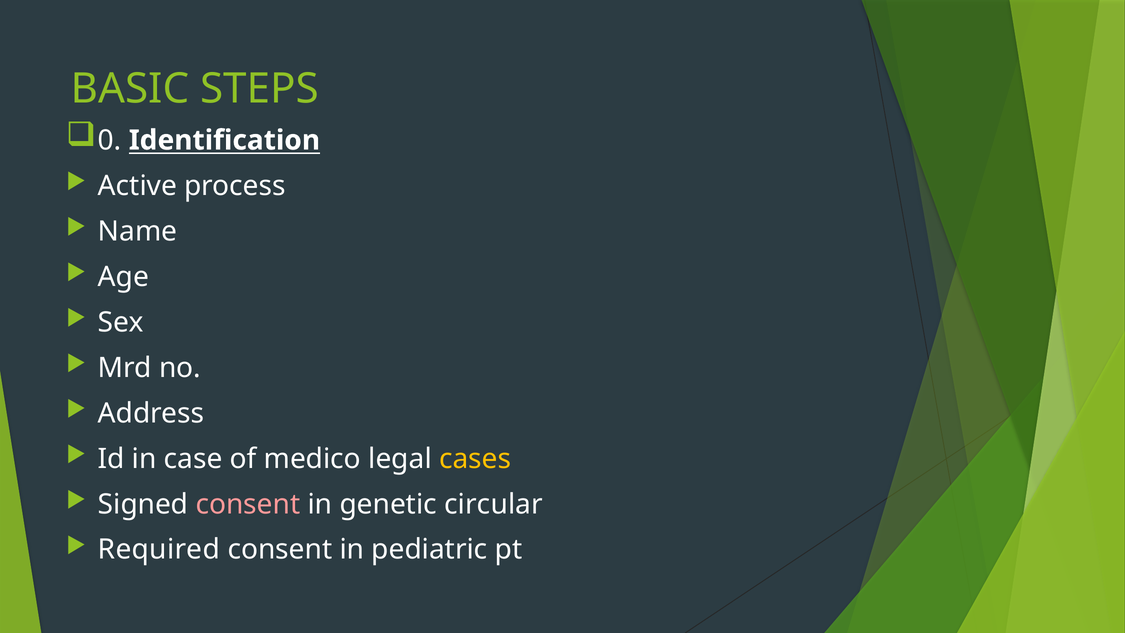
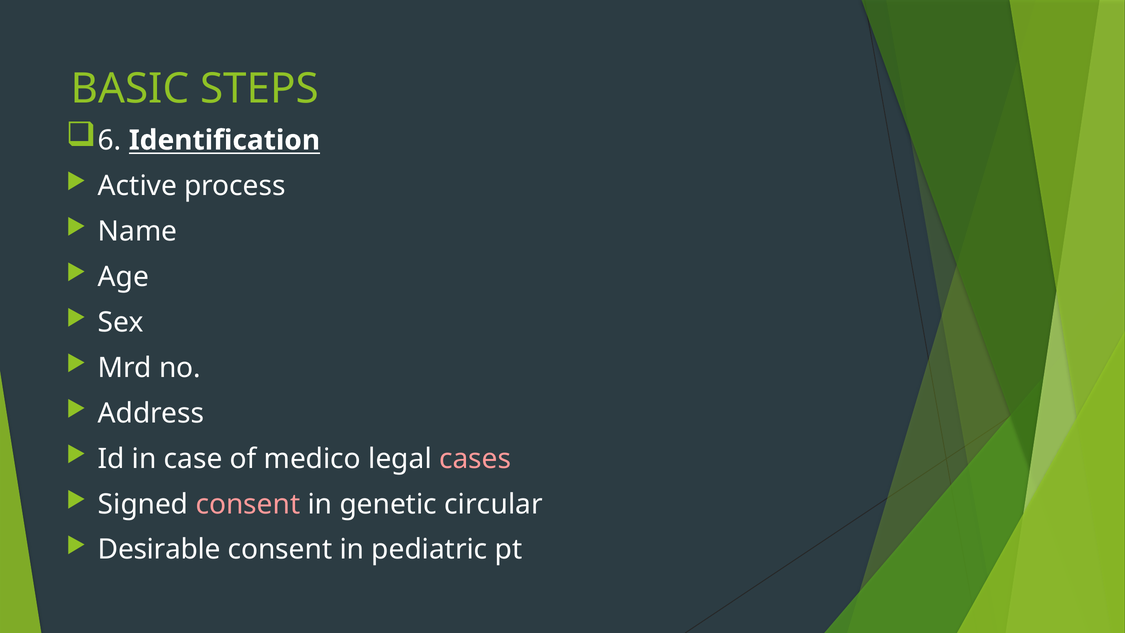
0: 0 -> 6
cases colour: yellow -> pink
Required: Required -> Desirable
